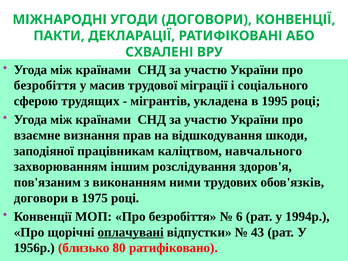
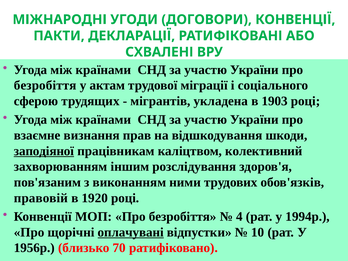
масив: масив -> актам
1995: 1995 -> 1903
заподіяної underline: none -> present
навчального: навчального -> колективний
договори at (41, 198): договори -> правовій
1975: 1975 -> 1920
6: 6 -> 4
43: 43 -> 10
80: 80 -> 70
